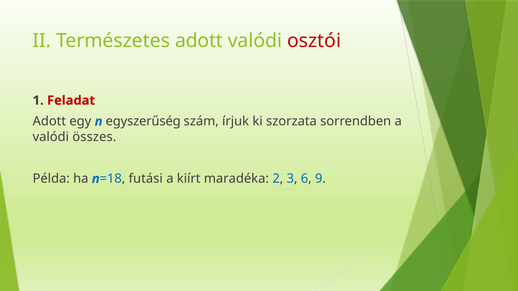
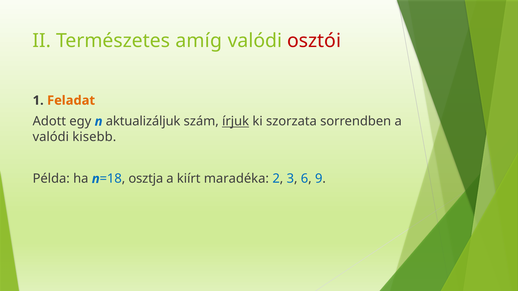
Természetes adott: adott -> amíg
Feladat colour: red -> orange
egyszerűség: egyszerűség -> aktualizáljuk
írjuk underline: none -> present
összes: összes -> kisebb
futási: futási -> osztja
